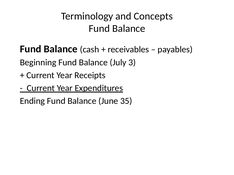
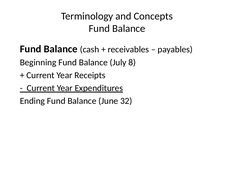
3: 3 -> 8
35: 35 -> 32
